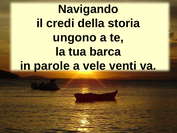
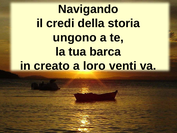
parole: parole -> creato
vele: vele -> loro
